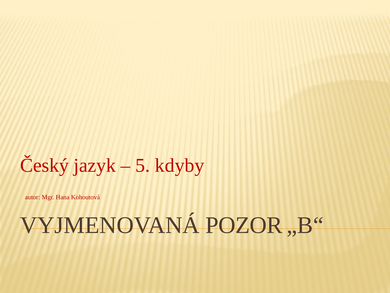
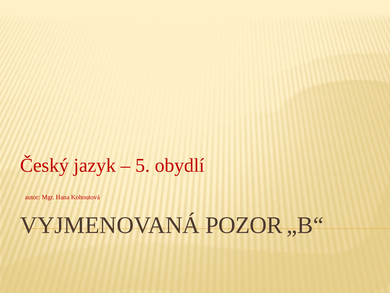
kdyby: kdyby -> obydlí
